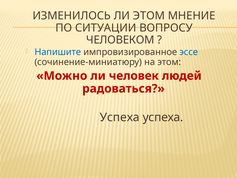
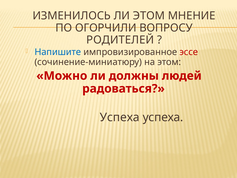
СИТУАЦИИ: СИТУАЦИИ -> ОГОРЧИЛИ
ЧЕЛОВЕКОМ: ЧЕЛОВЕКОМ -> РОДИТЕЛЕЙ
эссе colour: blue -> red
человек: человек -> должны
